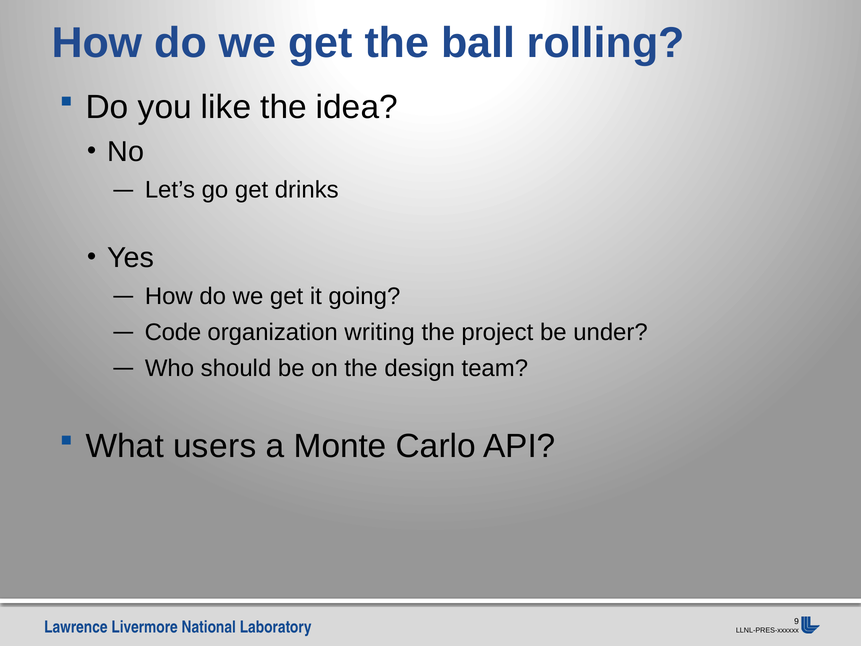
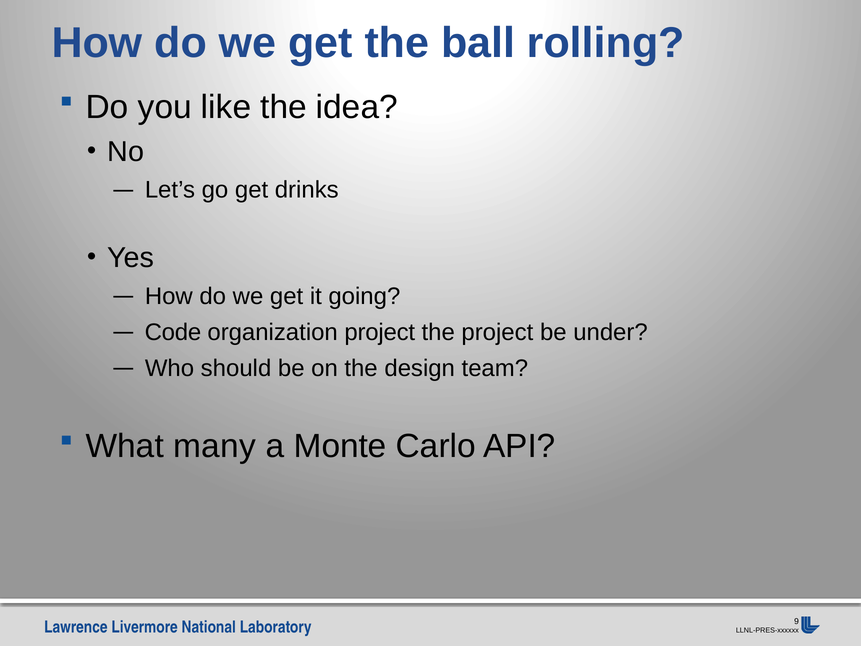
organization writing: writing -> project
users: users -> many
